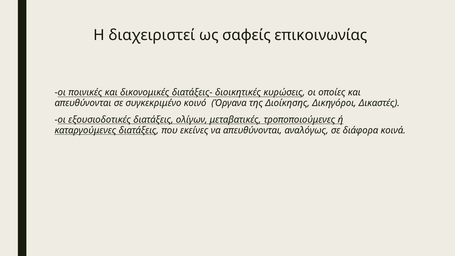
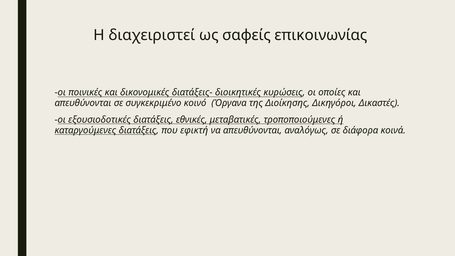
ολίγων: ολίγων -> εθνικές
εκείνες: εκείνες -> εφικτή
